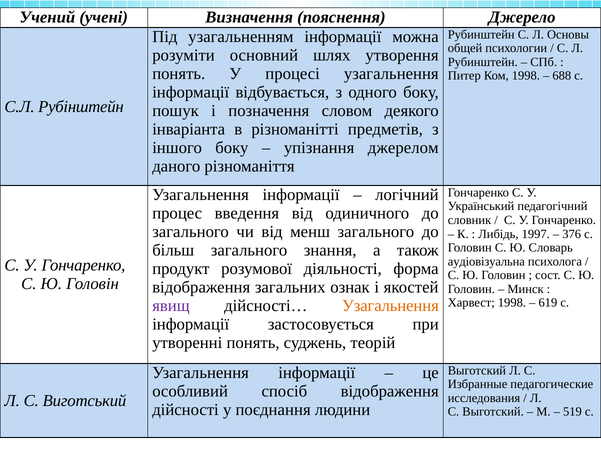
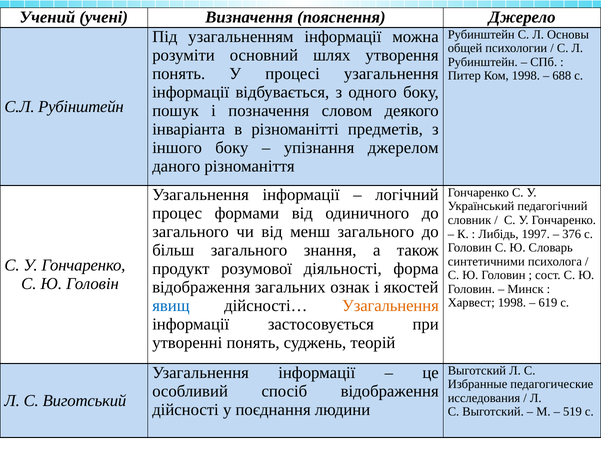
введення: введення -> формами
аудіовізуальна: аудіовізуальна -> синтетичними
явищ colour: purple -> blue
